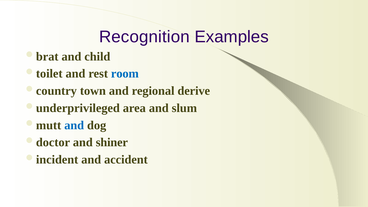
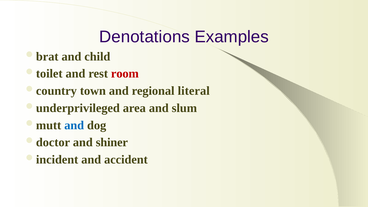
Recognition: Recognition -> Denotations
room colour: blue -> red
derive: derive -> literal
